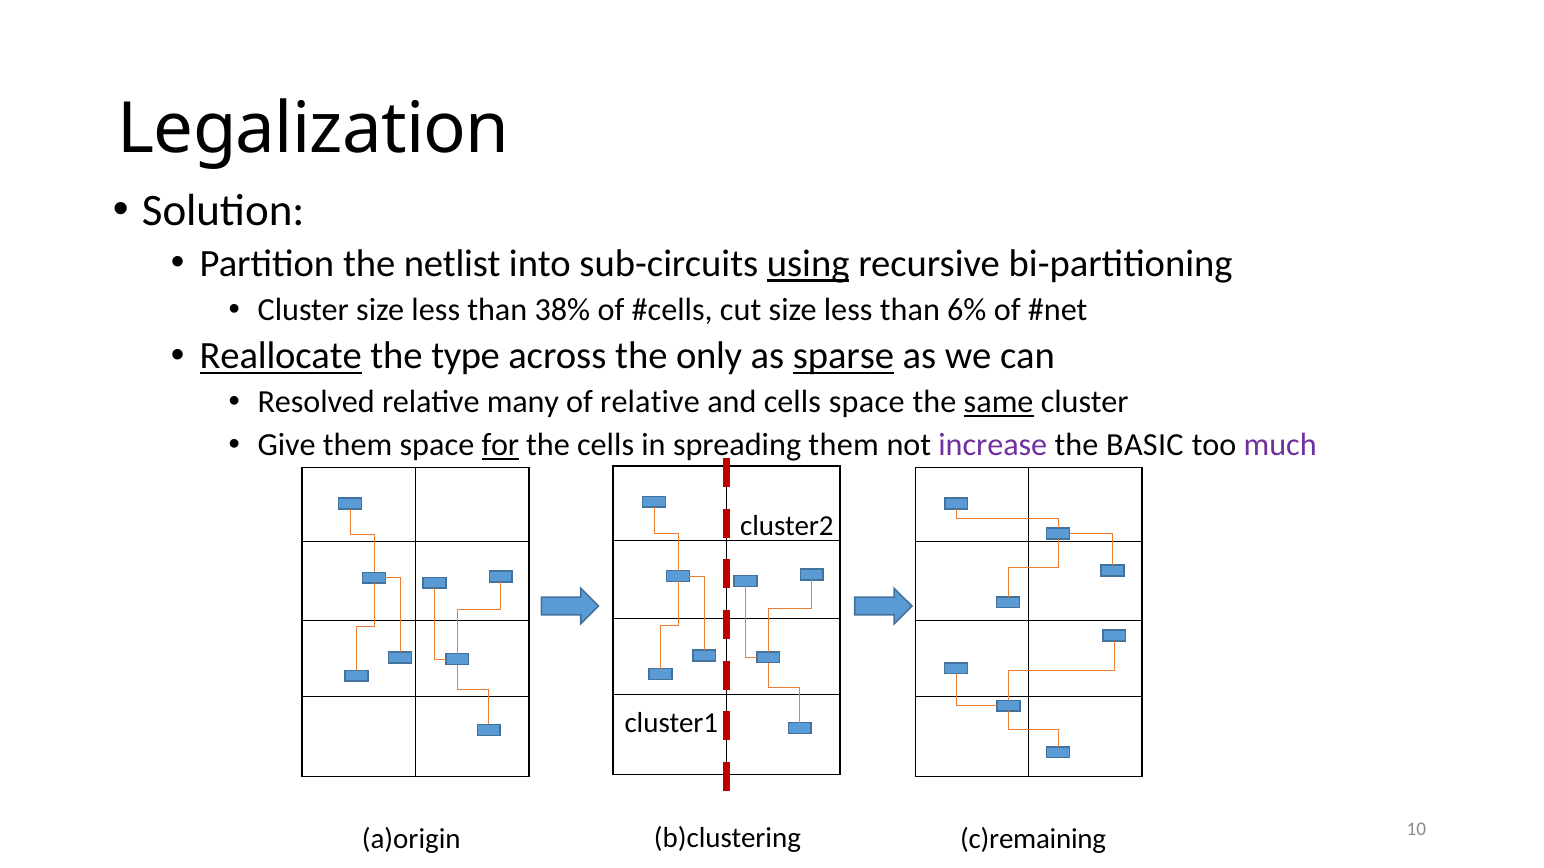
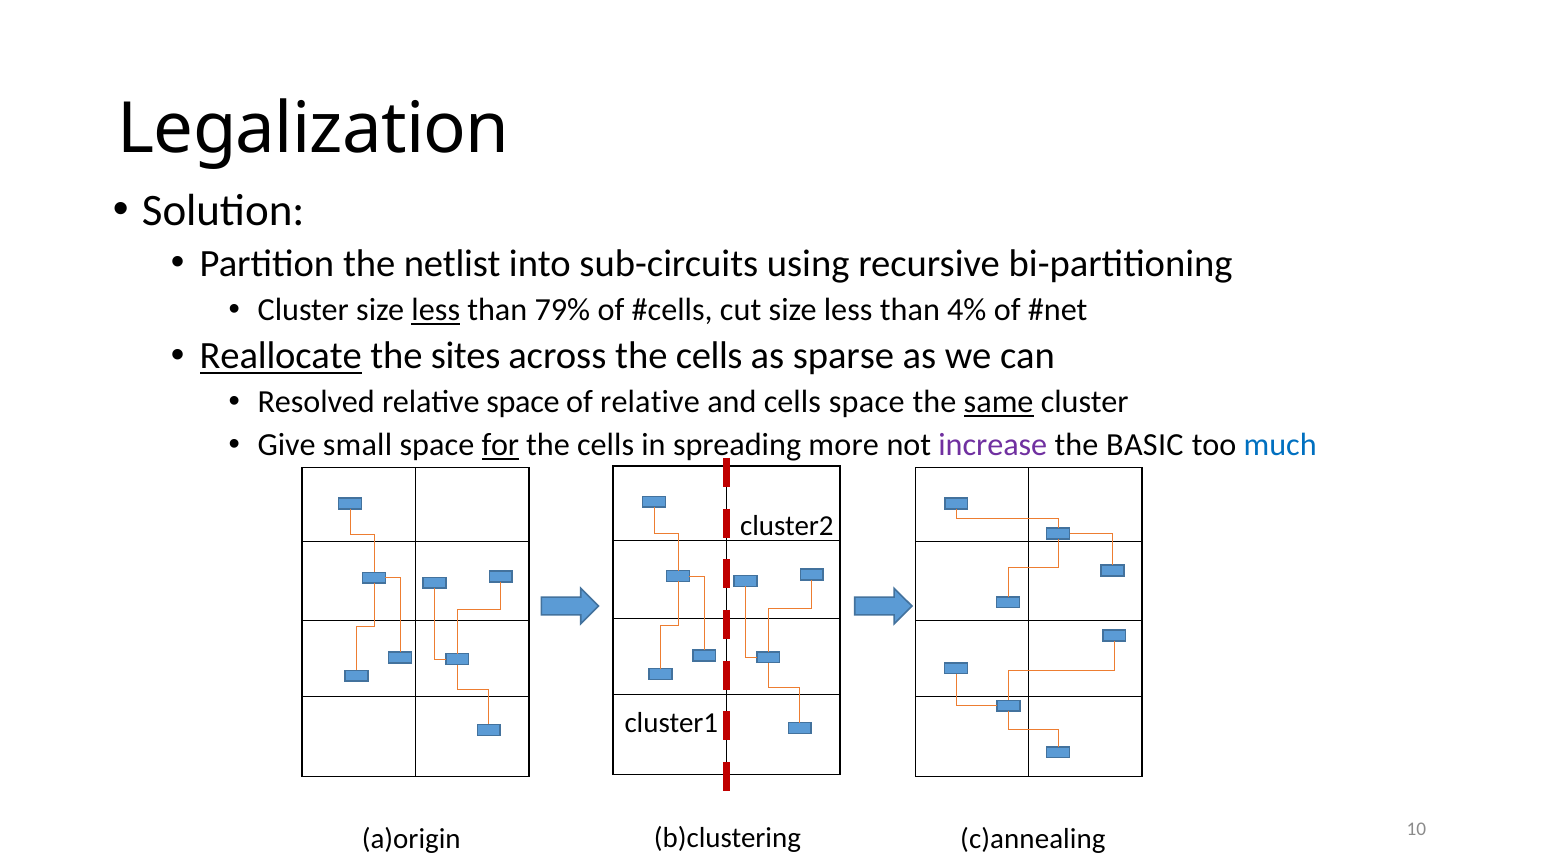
using underline: present -> none
less at (436, 310) underline: none -> present
38%: 38% -> 79%
6%: 6% -> 4%
type: type -> sites
across the only: only -> cells
sparse underline: present -> none
relative many: many -> space
Give them: them -> small
spreading them: them -> more
much colour: purple -> blue
c)remaining: c)remaining -> c)annealing
